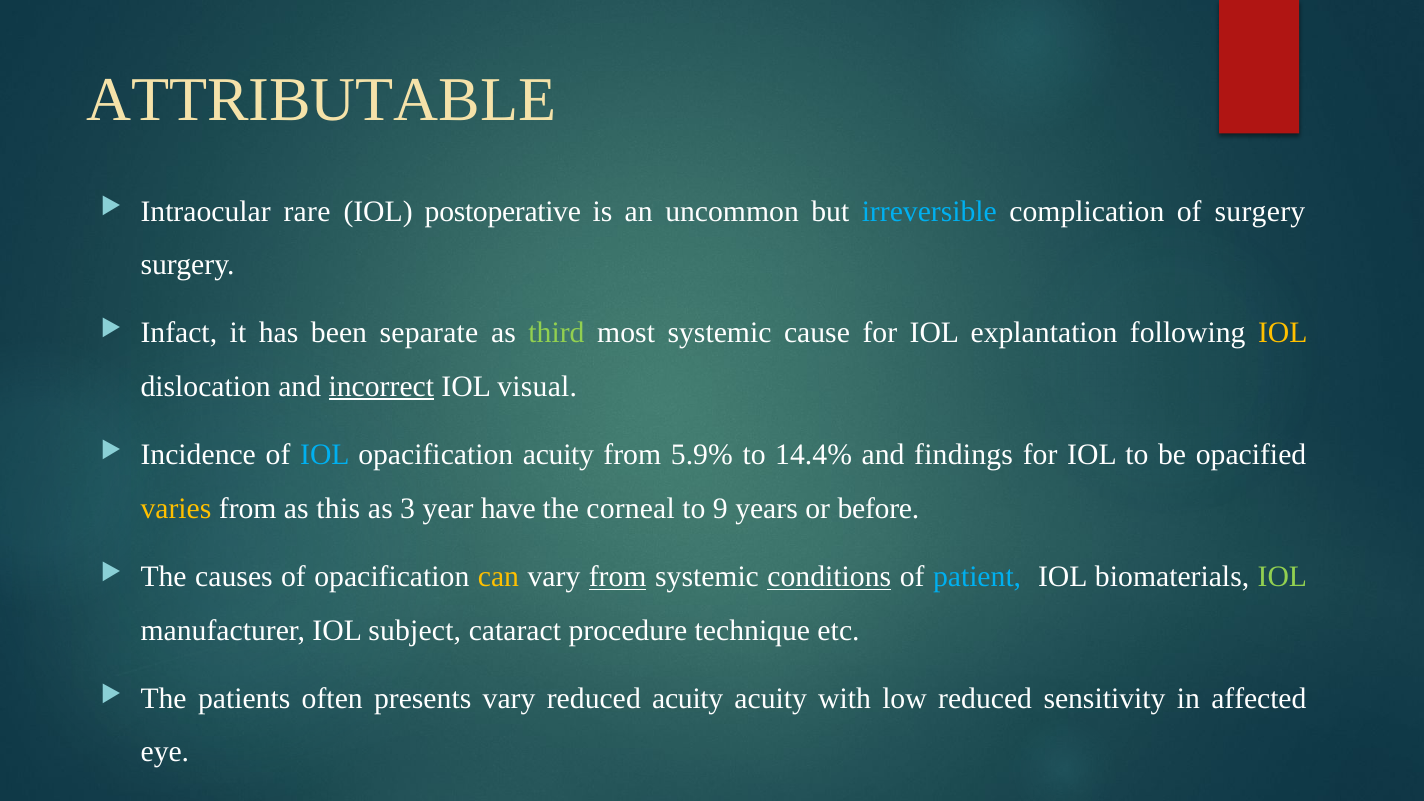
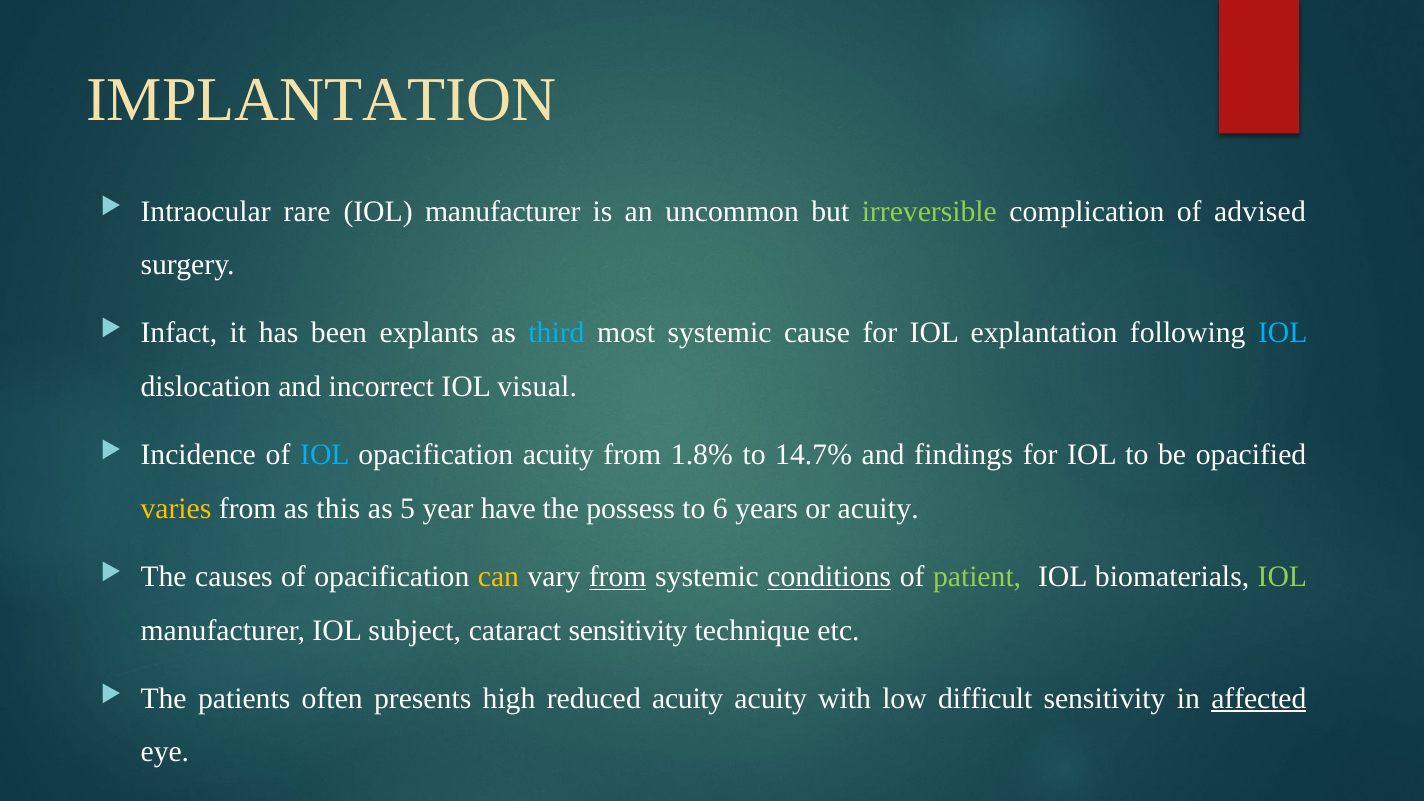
ATTRIBUTABLE: ATTRIBUTABLE -> IMPLANTATION
postoperative at (503, 211): postoperative -> manufacturer
irreversible colour: light blue -> light green
of surgery: surgery -> advised
separate: separate -> explants
third colour: light green -> light blue
IOL at (1283, 333) colour: yellow -> light blue
incorrect underline: present -> none
5.9%: 5.9% -> 1.8%
14.4%: 14.4% -> 14.7%
3: 3 -> 5
corneal: corneal -> possess
9: 9 -> 6
or before: before -> acuity
patient colour: light blue -> light green
cataract procedure: procedure -> sensitivity
presents vary: vary -> high
low reduced: reduced -> difficult
affected underline: none -> present
